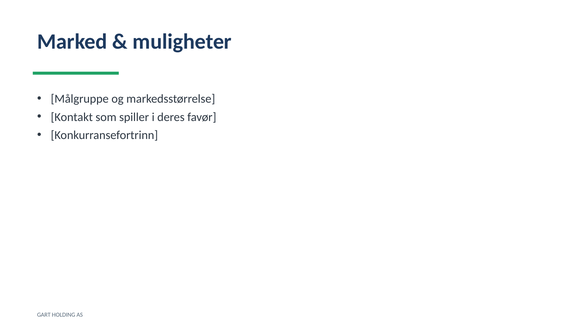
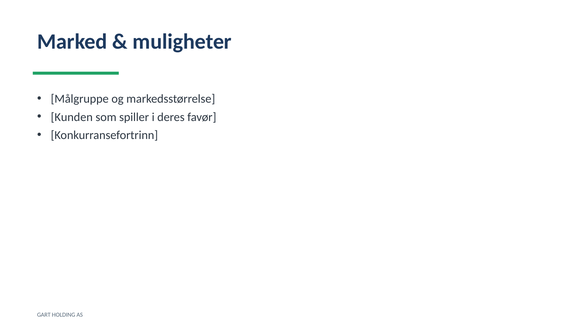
Kontakt: Kontakt -> Kunden
